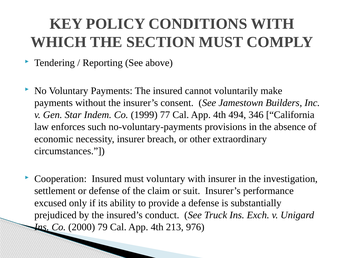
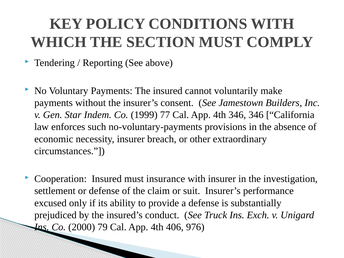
4th 494: 494 -> 346
must voluntary: voluntary -> insurance
213: 213 -> 406
